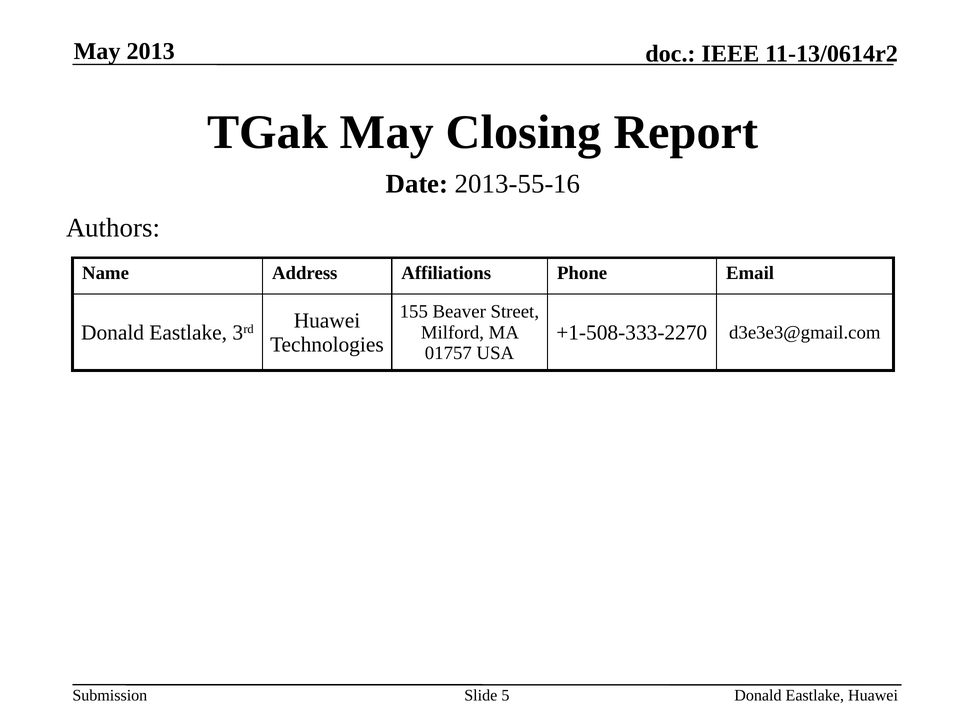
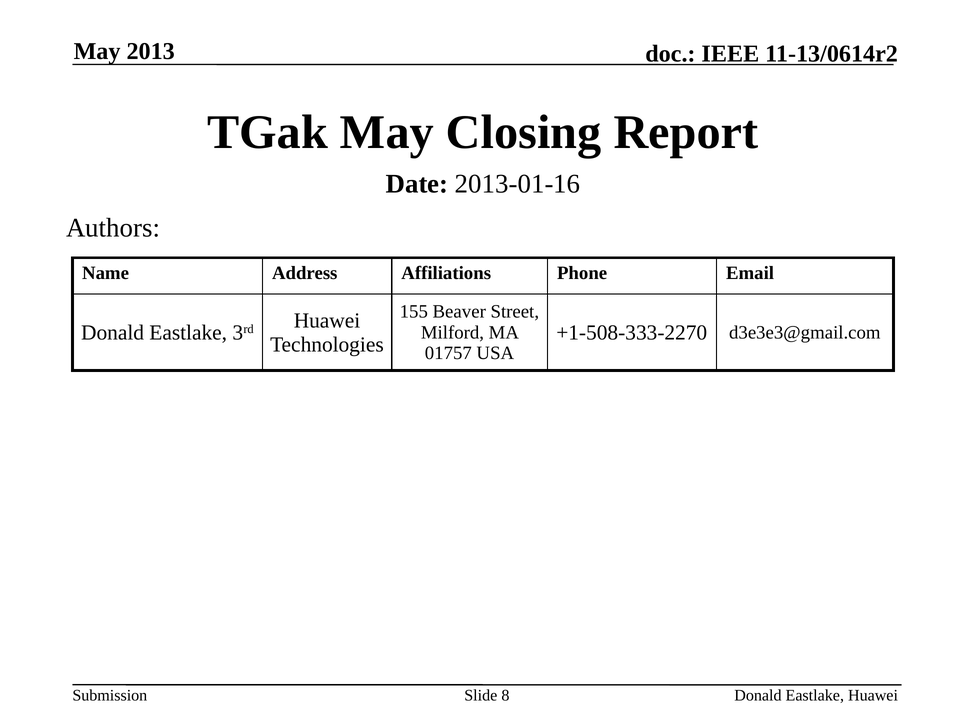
2013-55-16: 2013-55-16 -> 2013-01-16
5: 5 -> 8
